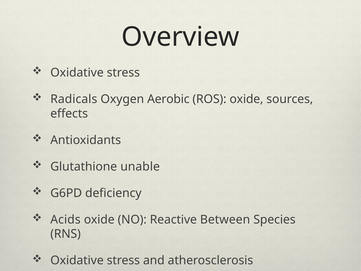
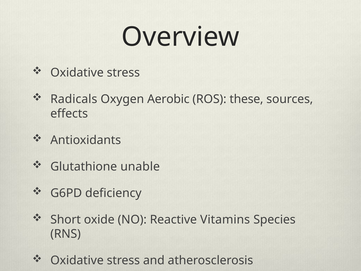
ROS oxide: oxide -> these
Acids: Acids -> Short
Between: Between -> Vitamins
